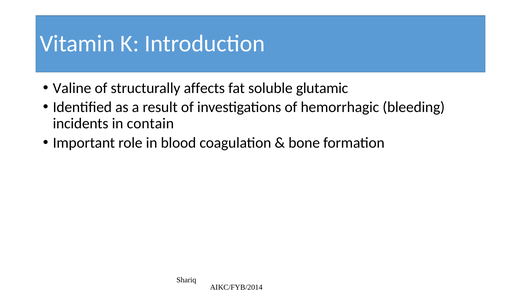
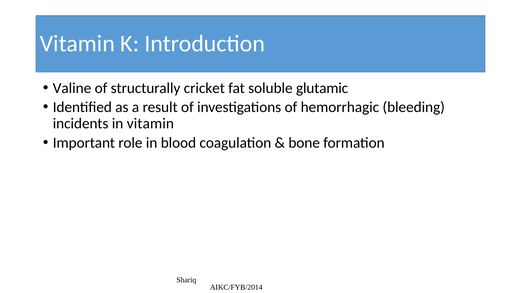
affects: affects -> cricket
in contain: contain -> vitamin
